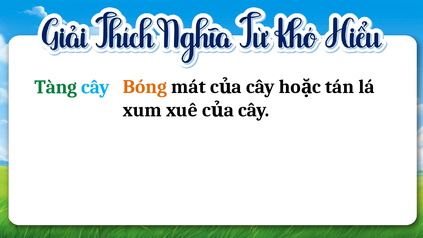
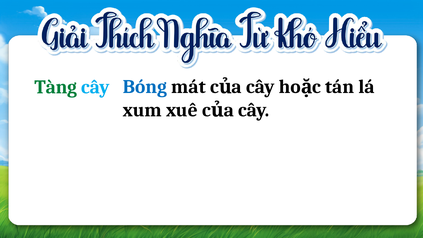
Bóng colour: orange -> blue
